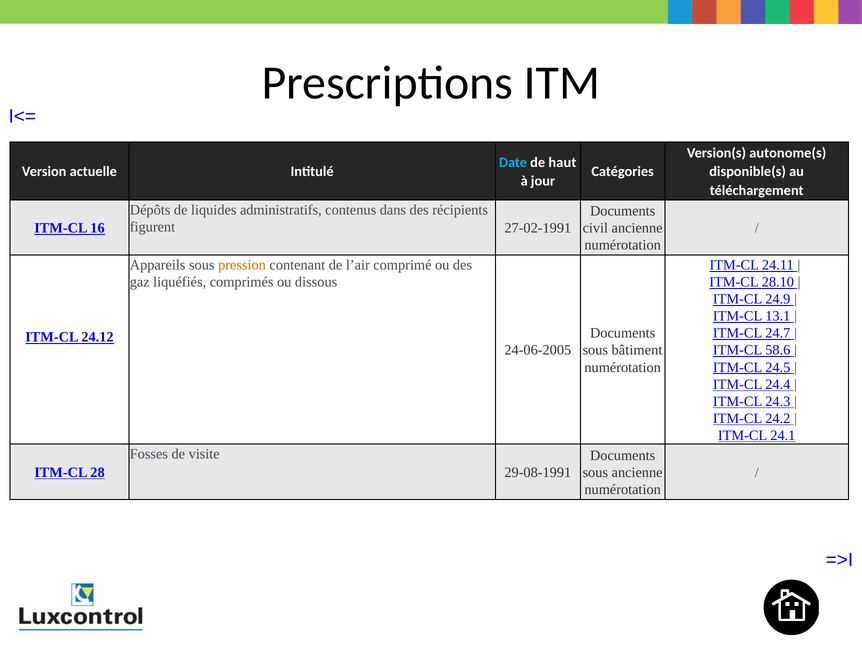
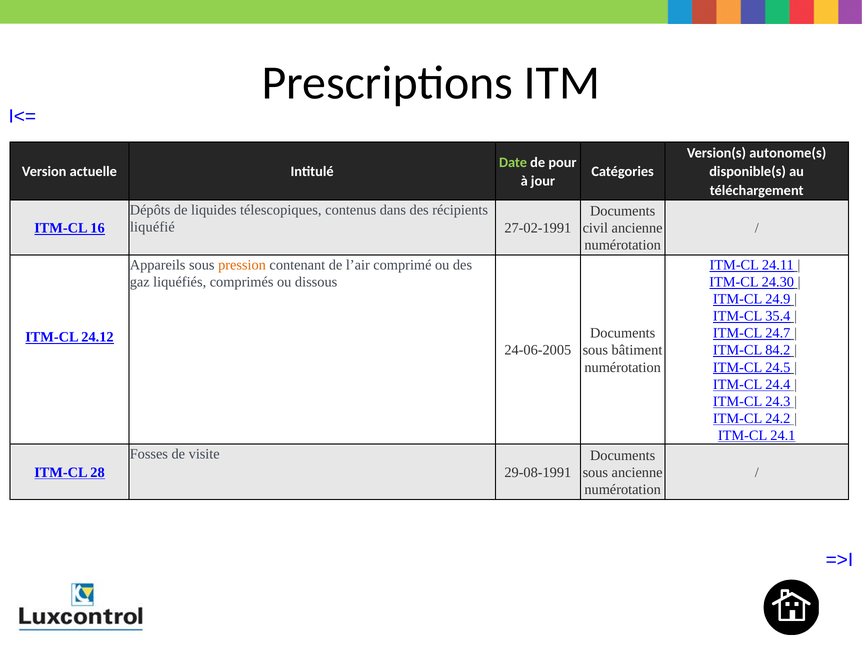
Date colour: light blue -> light green
haut: haut -> pour
administratifs: administratifs -> télescopiques
figurent: figurent -> liquéfié
28.10: 28.10 -> 24.30
13.1: 13.1 -> 35.4
58.6: 58.6 -> 84.2
